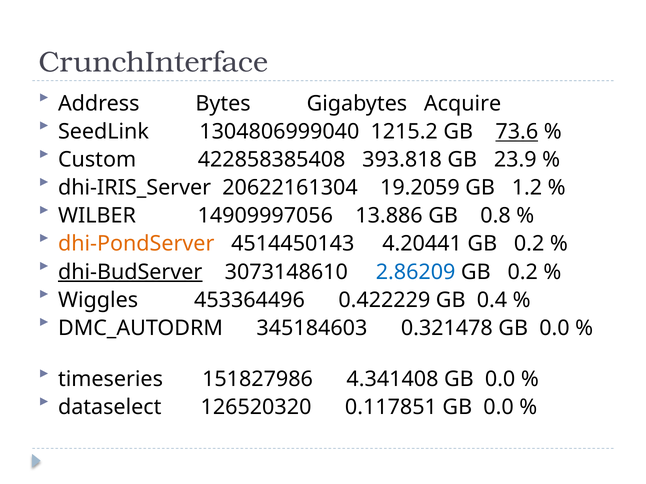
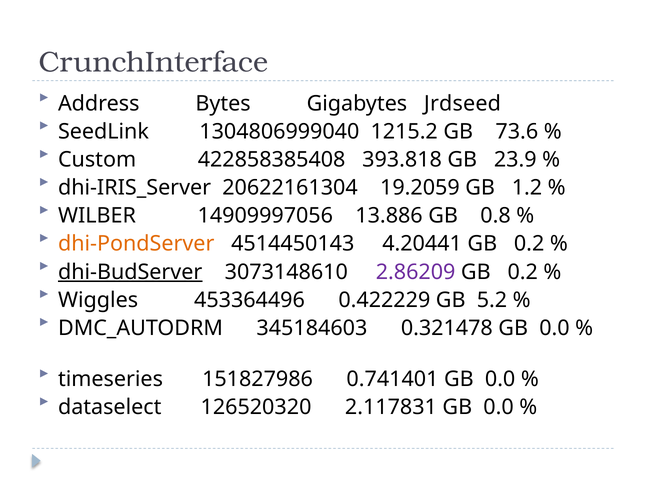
Acquire: Acquire -> Jrdseed
73.6 underline: present -> none
2.86209 colour: blue -> purple
0.4: 0.4 -> 5.2
4.341408: 4.341408 -> 0.741401
0.117851: 0.117851 -> 2.117831
